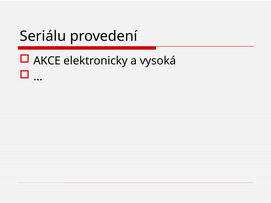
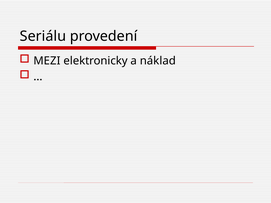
AKCE: AKCE -> MEZI
vysoká: vysoká -> náklad
